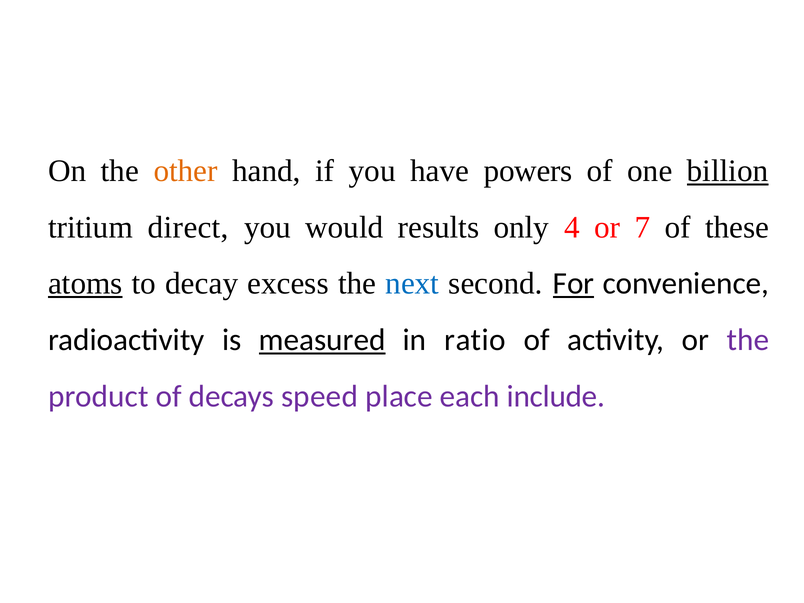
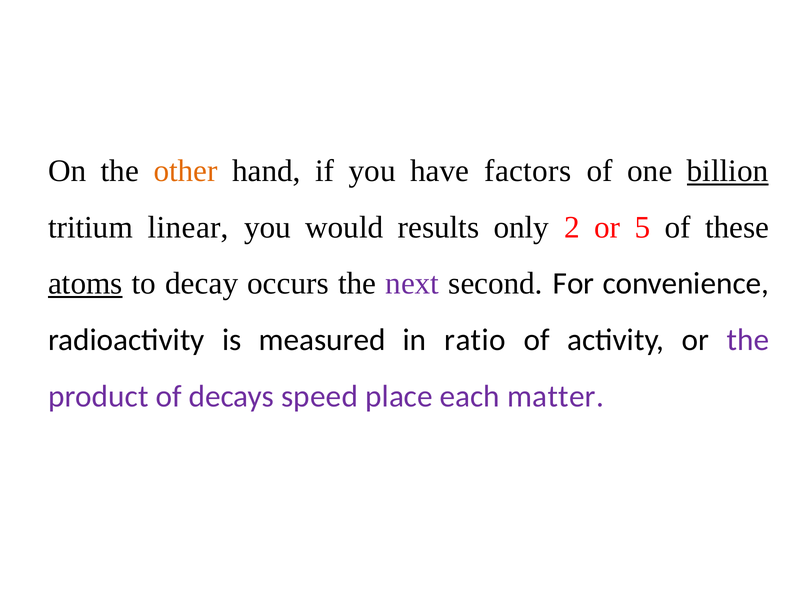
powers: powers -> factors
direct: direct -> linear
4: 4 -> 2
7: 7 -> 5
excess: excess -> occurs
next colour: blue -> purple
For underline: present -> none
measured underline: present -> none
include: include -> matter
